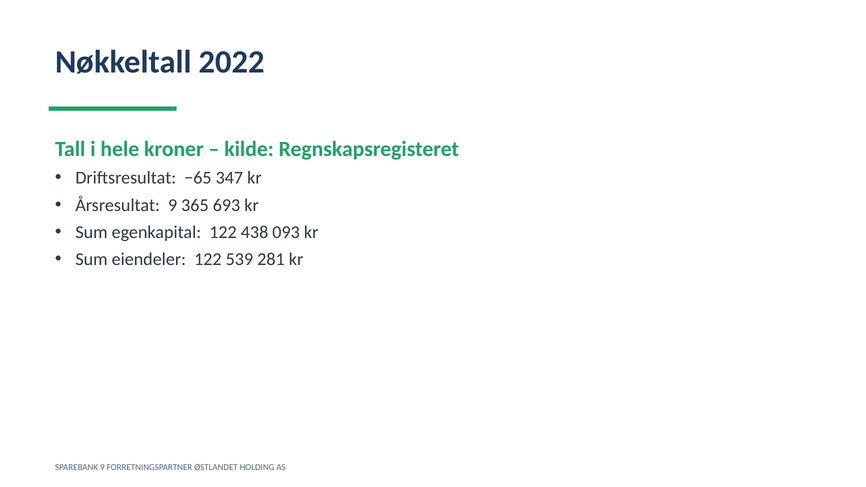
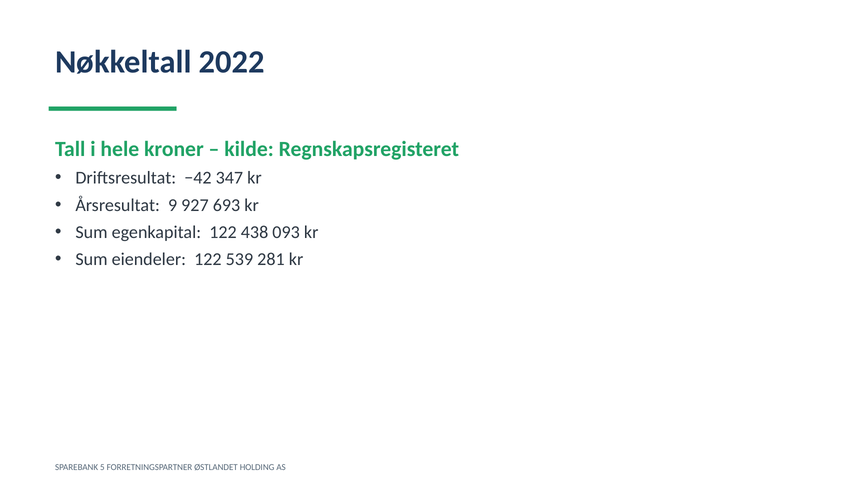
−65: −65 -> −42
365: 365 -> 927
SPAREBANK 9: 9 -> 5
